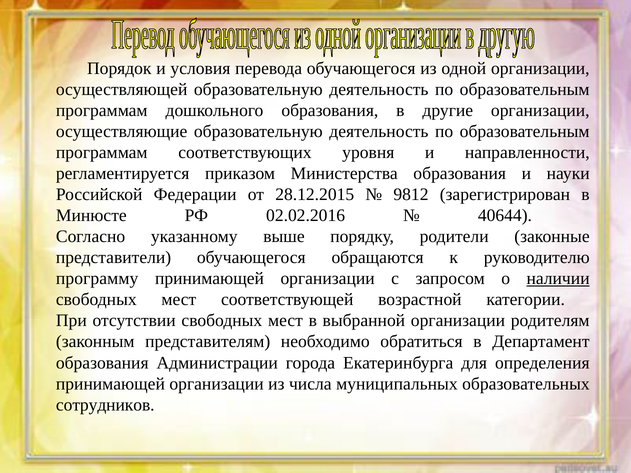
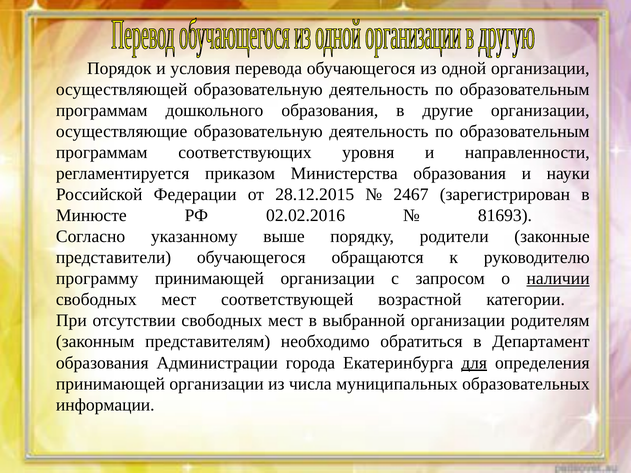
9812: 9812 -> 2467
40644: 40644 -> 81693
для underline: none -> present
сотрудников: сотрудников -> информации
